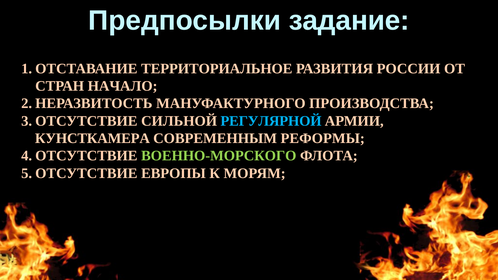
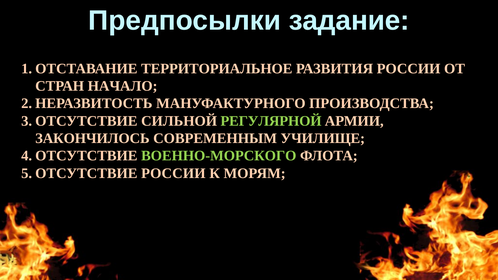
РЕГУЛЯРНОЙ colour: light blue -> light green
КУНСТКАМЕРА: КУНСТКАМЕРА -> ЗАКОНЧИЛОСЬ
РЕФОРМЫ: РЕФОРМЫ -> УЧИЛИЩЕ
ЕВРОПЫ at (173, 173): ЕВРОПЫ -> РОССИИ
